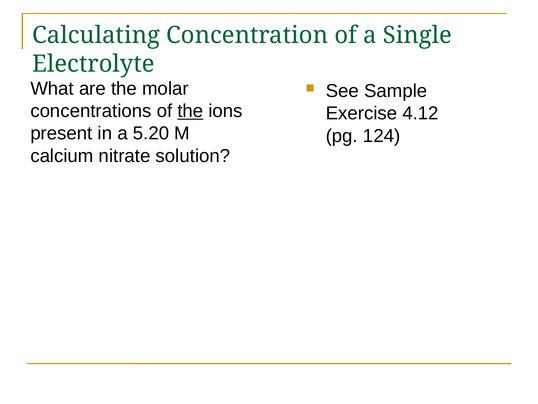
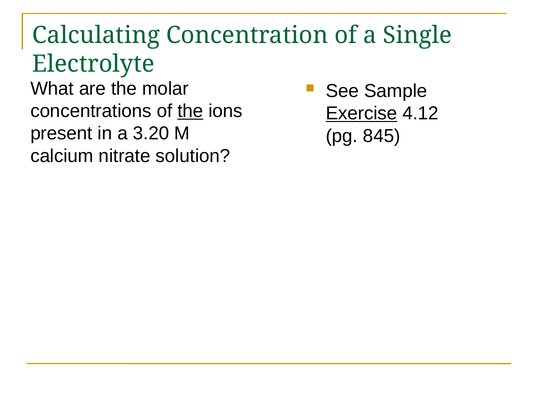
Exercise underline: none -> present
5.20: 5.20 -> 3.20
124: 124 -> 845
